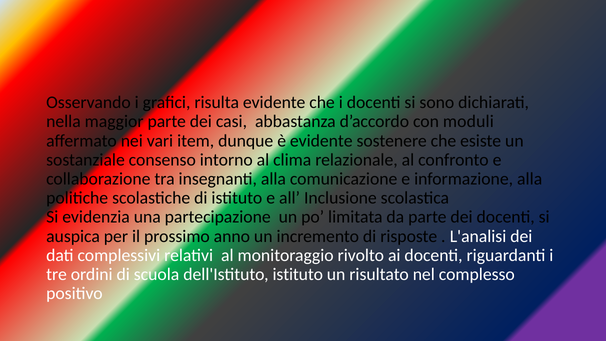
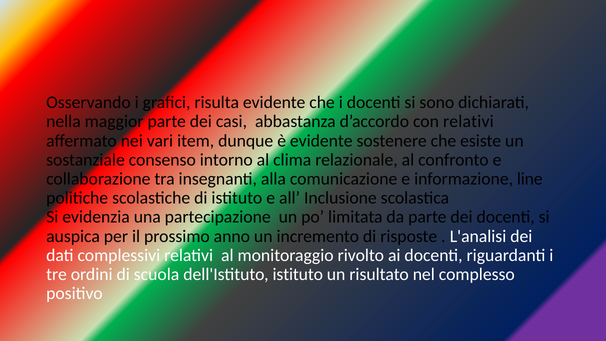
con moduli: moduli -> relativi
informazione alla: alla -> line
